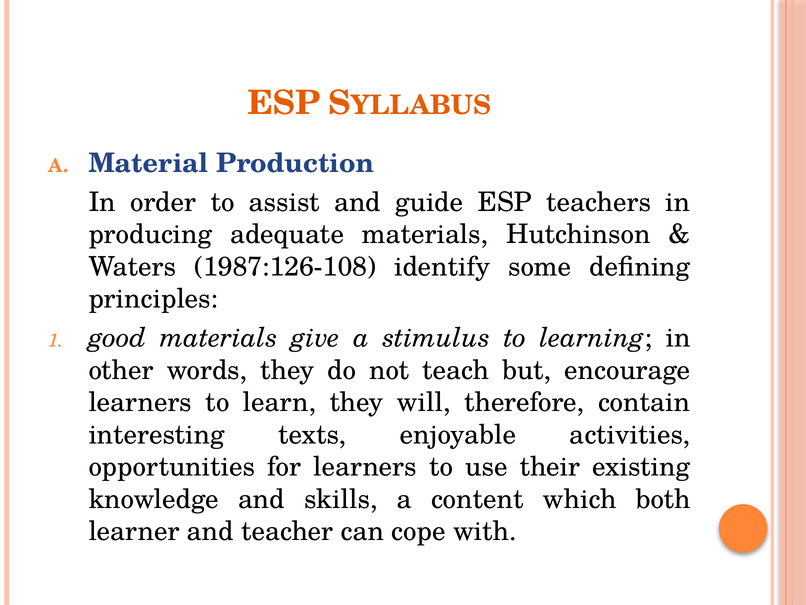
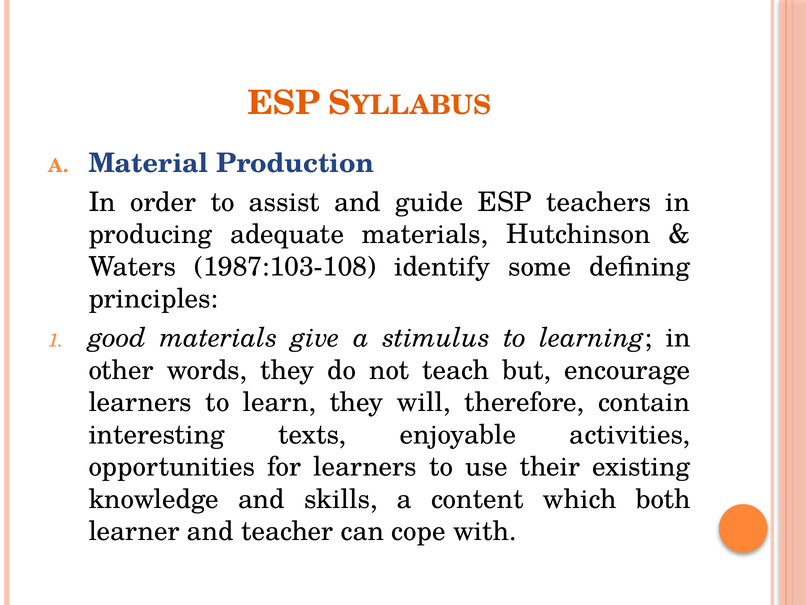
1987:126-108: 1987:126-108 -> 1987:103-108
